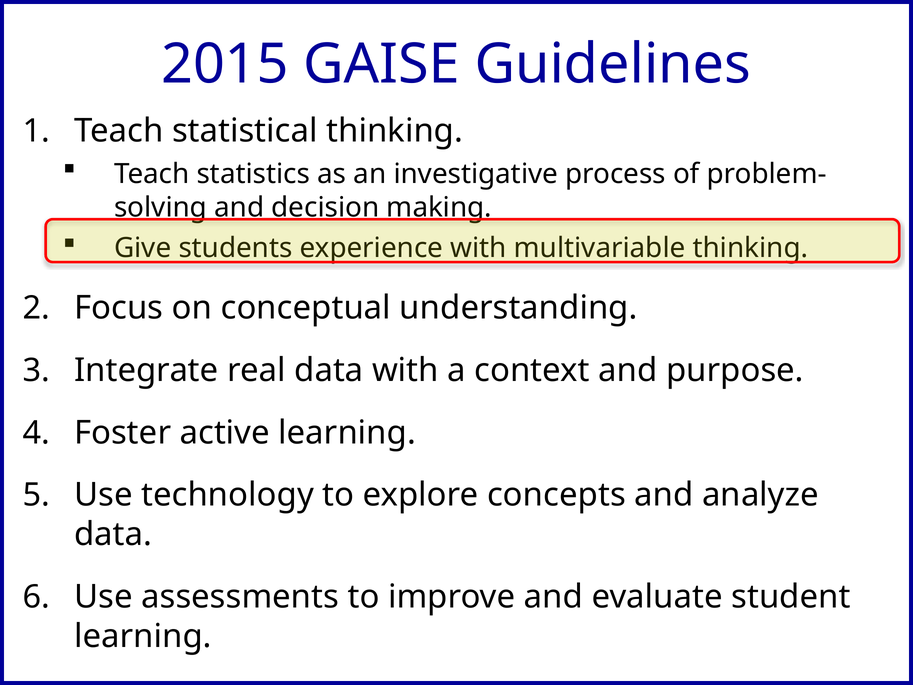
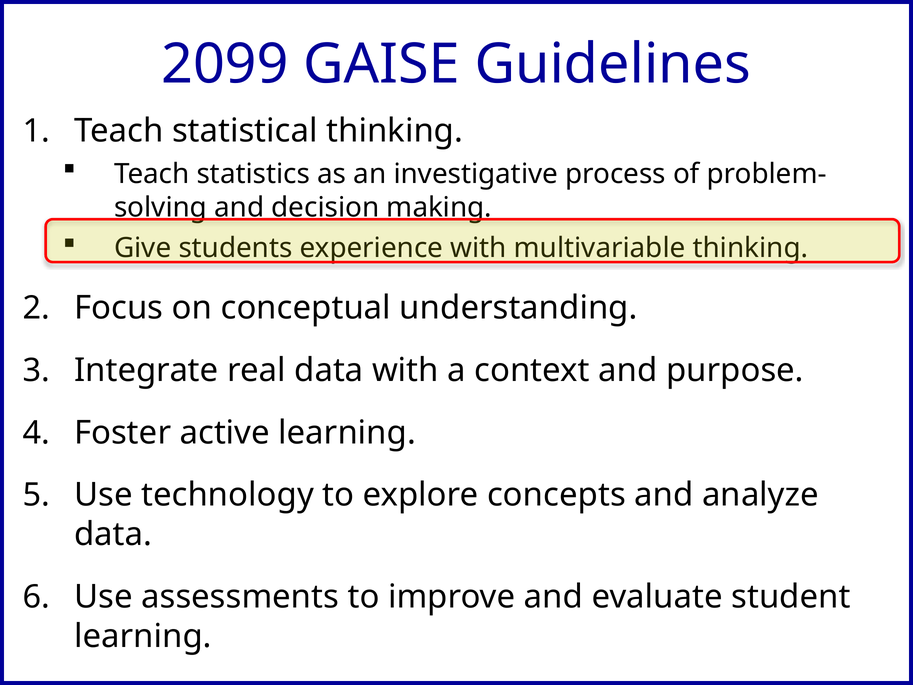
2015: 2015 -> 2099
